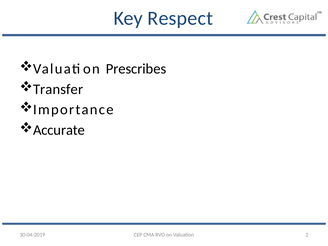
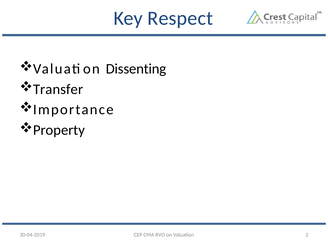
Prescribes: Prescribes -> Dissenting
Accurate: Accurate -> Property
